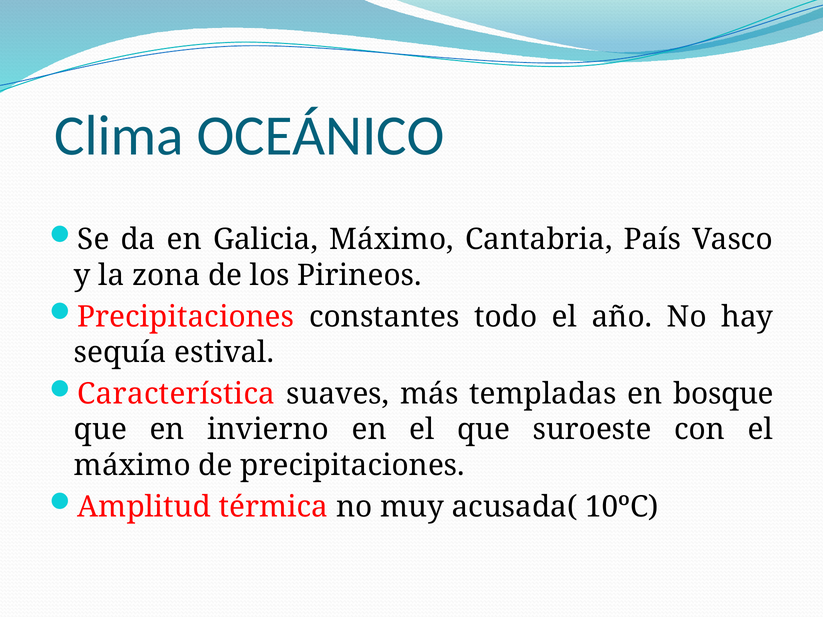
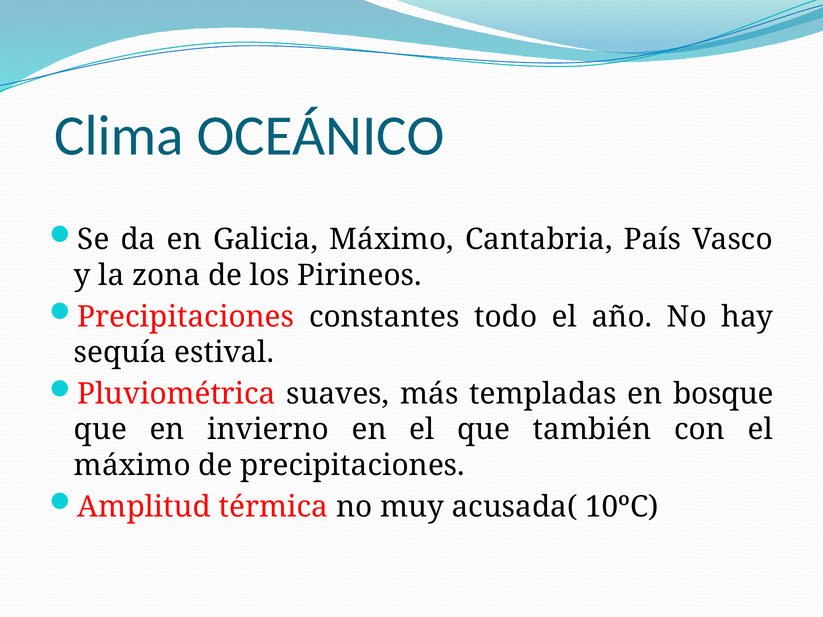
Característica: Característica -> Pluviométrica
suroeste: suroeste -> también
